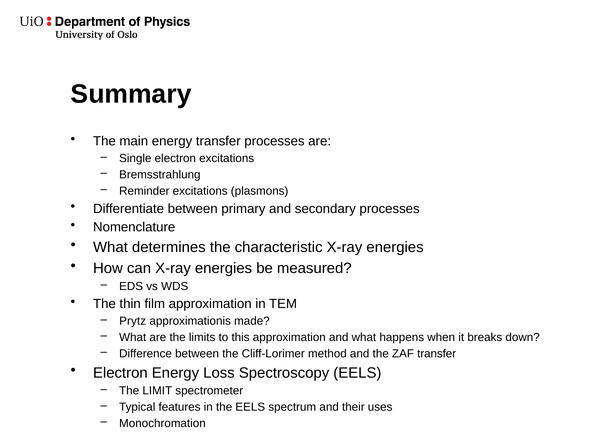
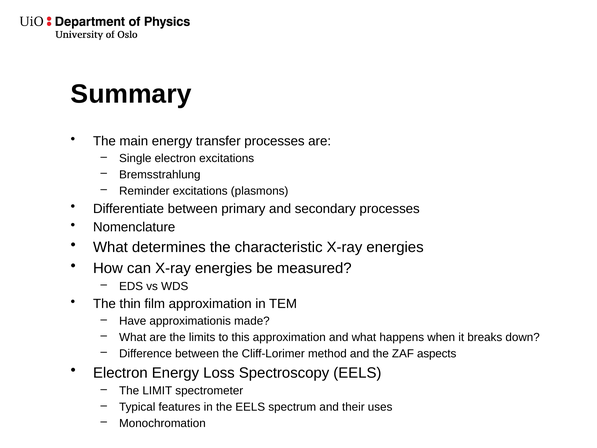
Prytz: Prytz -> Have
ZAF transfer: transfer -> aspects
